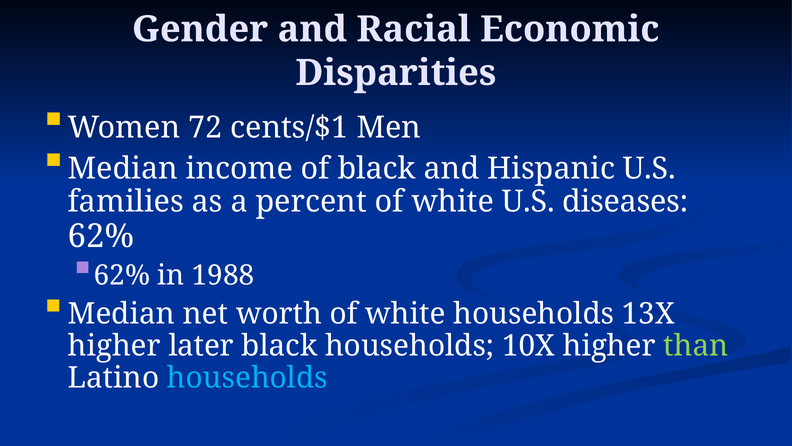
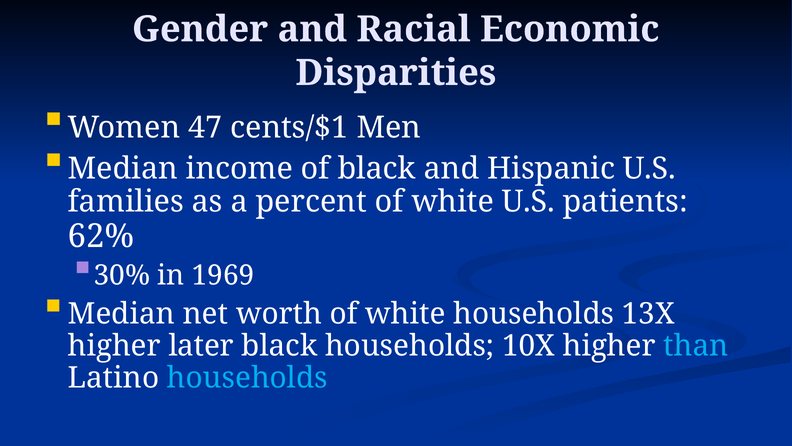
72: 72 -> 47
diseases: diseases -> patients
62% at (122, 275): 62% -> 30%
1988: 1988 -> 1969
than colour: light green -> light blue
